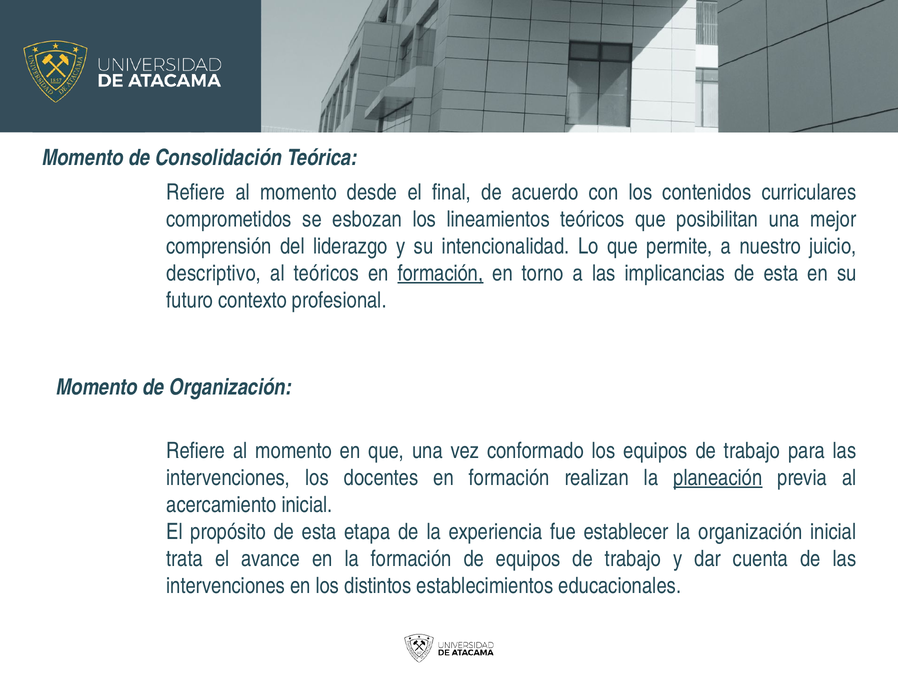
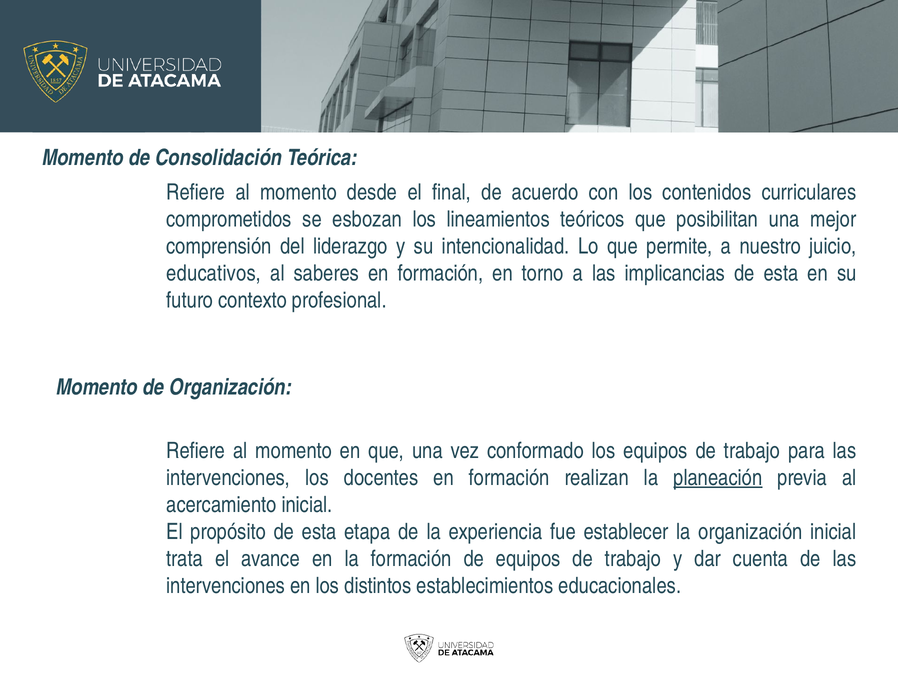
descriptivo: descriptivo -> educativos
al teóricos: teóricos -> saberes
formación at (440, 273) underline: present -> none
